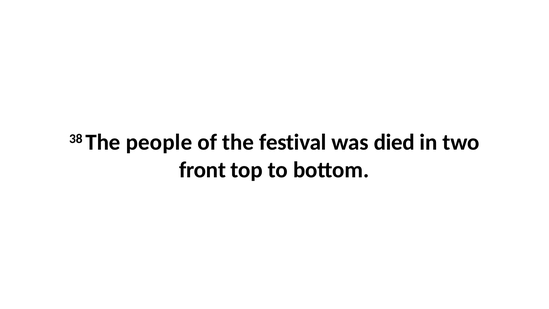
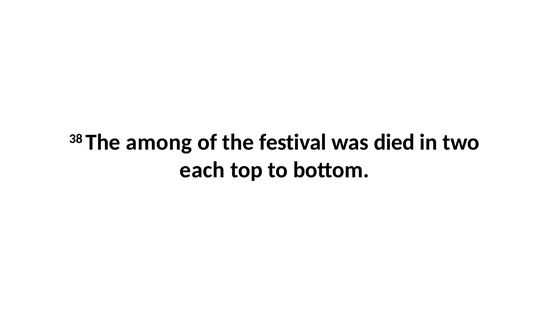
people: people -> among
front: front -> each
